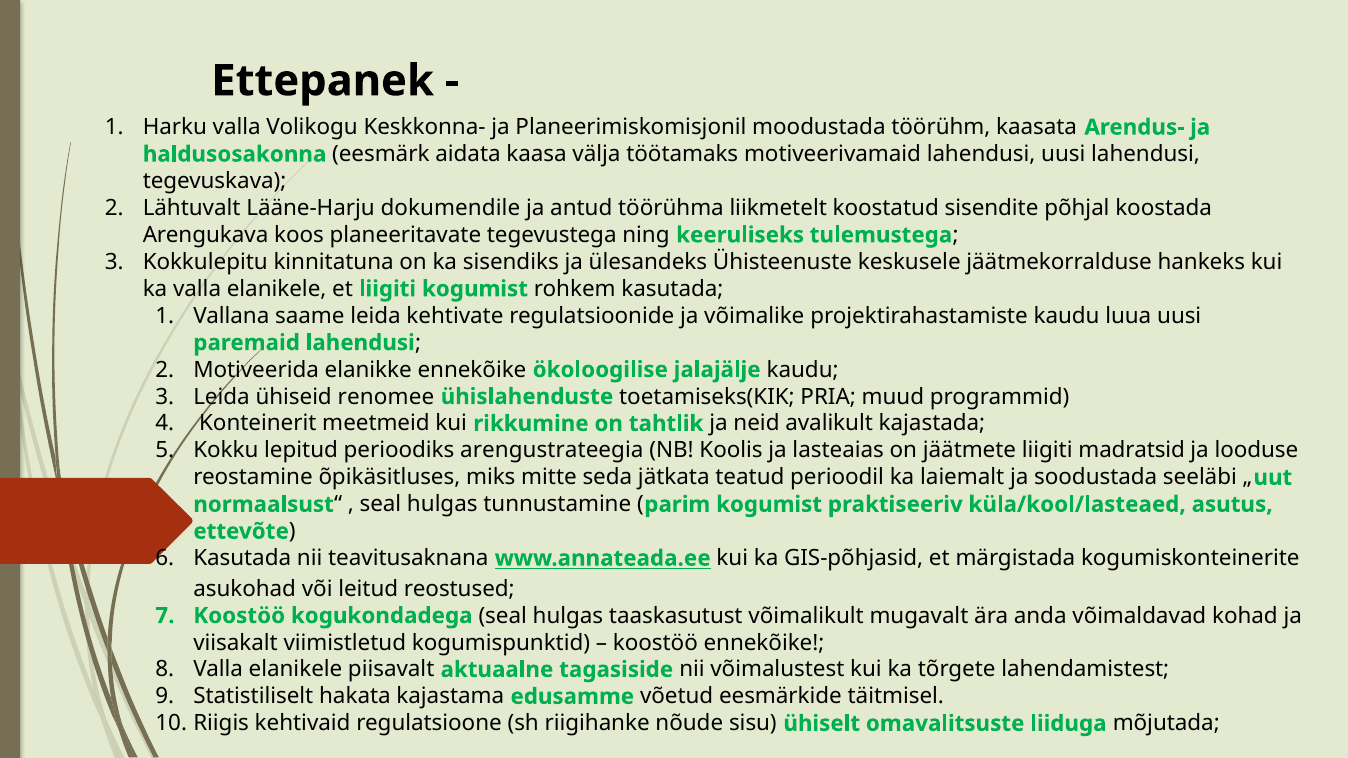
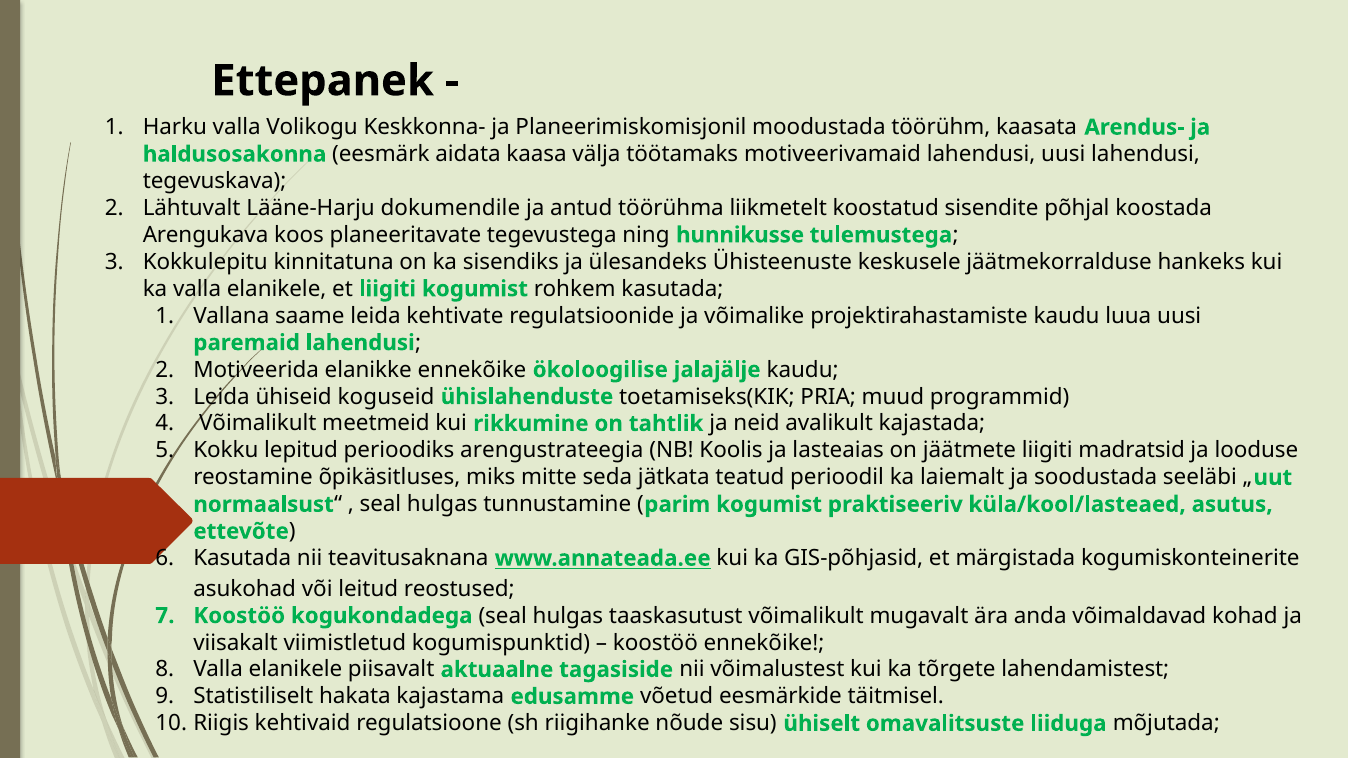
keeruliseks: keeruliseks -> hunnikusse
renomee: renomee -> koguseid
Konteinerit at (258, 424): Konteinerit -> Võimalikult
